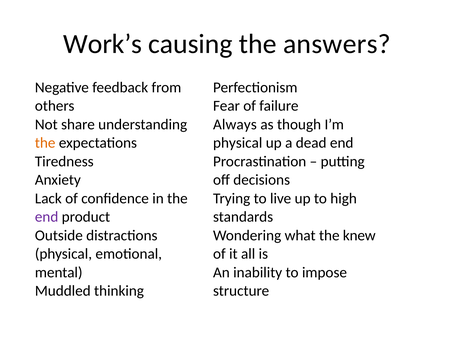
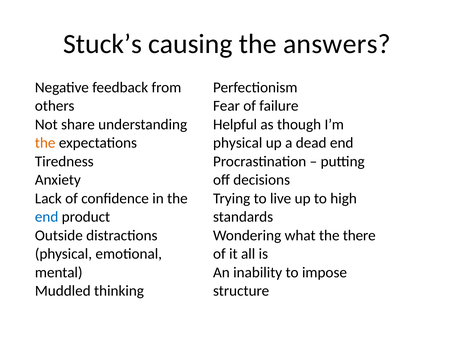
Work’s: Work’s -> Stuck’s
Always: Always -> Helpful
end at (47, 217) colour: purple -> blue
knew: knew -> there
